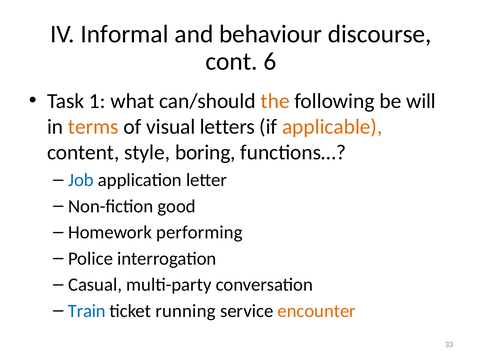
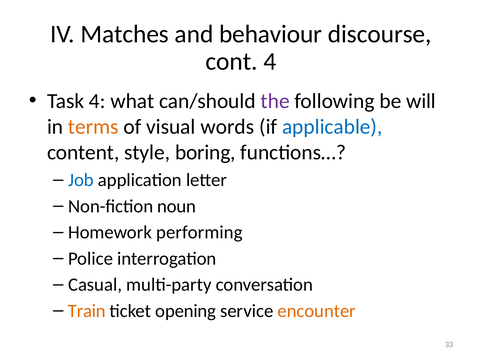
Informal: Informal -> Matches
cont 6: 6 -> 4
Task 1: 1 -> 4
the colour: orange -> purple
letters: letters -> words
applicable colour: orange -> blue
good: good -> noun
Train colour: blue -> orange
running: running -> opening
